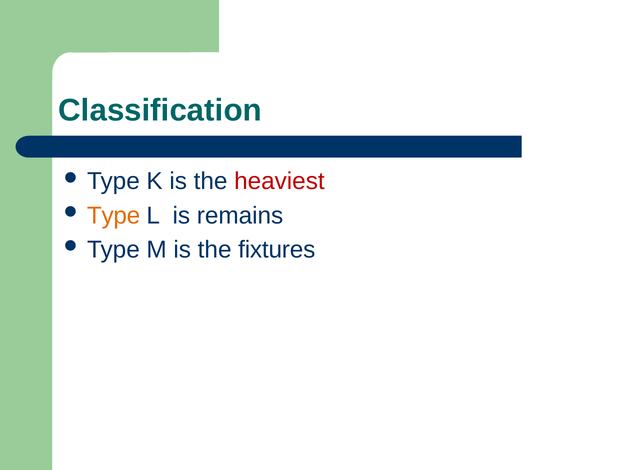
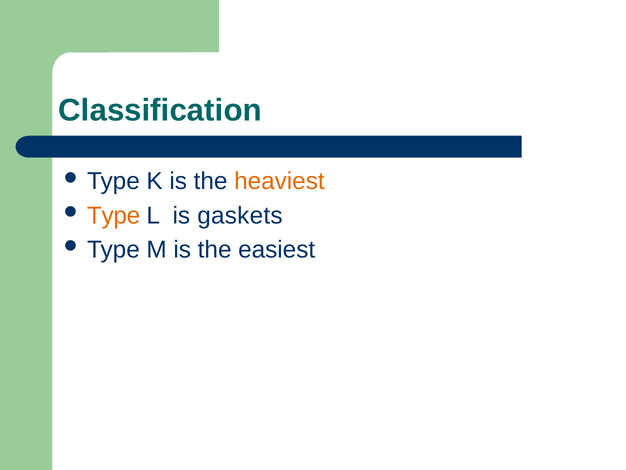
heaviest colour: red -> orange
remains: remains -> gaskets
fixtures: fixtures -> easiest
